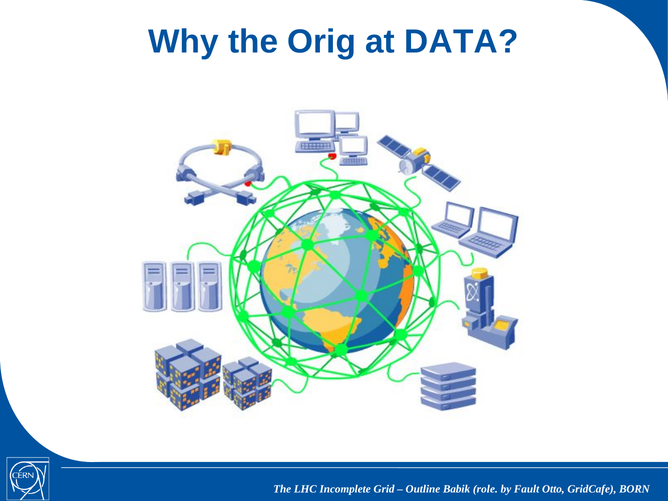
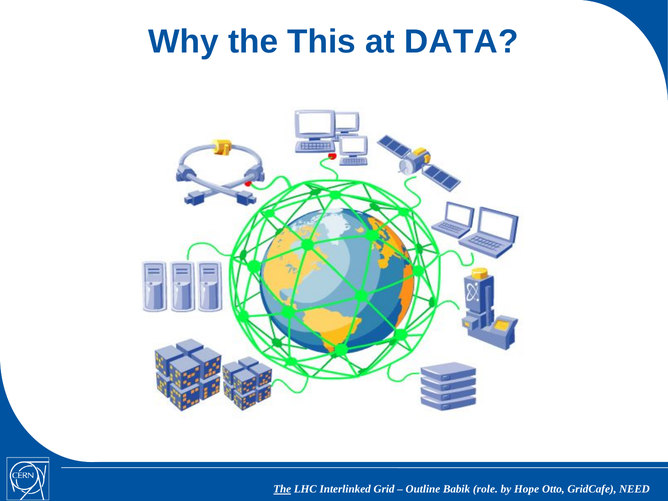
Orig: Orig -> This
The at (282, 489) underline: none -> present
Incomplete: Incomplete -> Interlinked
Fault: Fault -> Hope
BORN: BORN -> NEED
